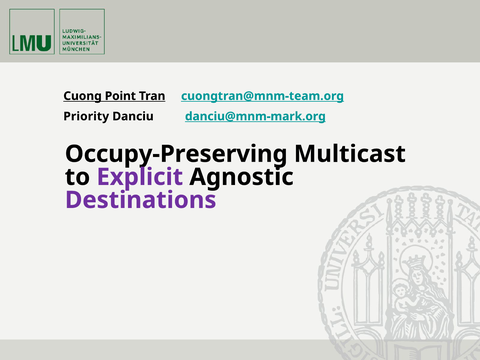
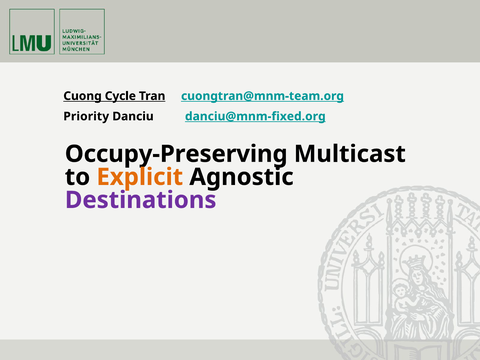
Point: Point -> Cycle
danciu@mnm-mark.org: danciu@mnm-mark.org -> danciu@mnm-fixed.org
Explicit colour: purple -> orange
